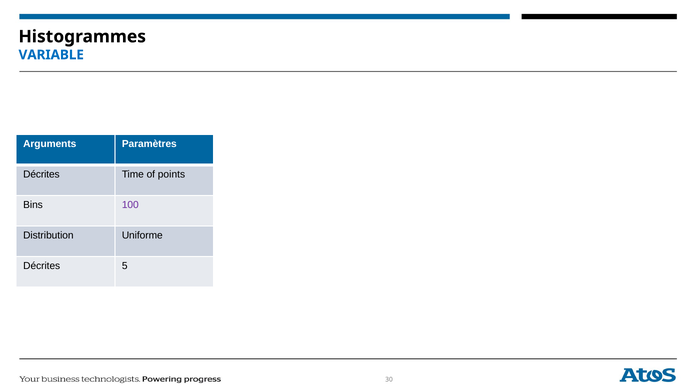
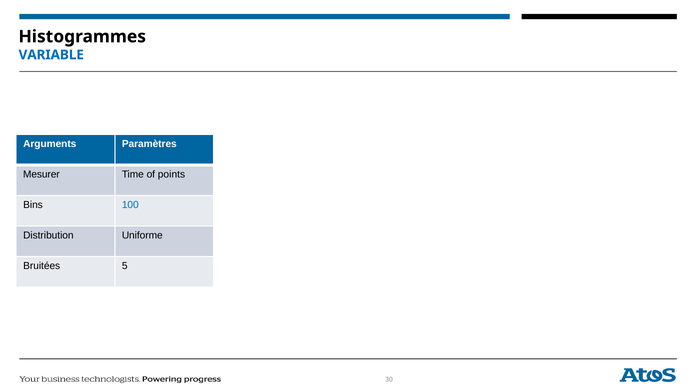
Décrites at (41, 174): Décrites -> Mesurer
100 colour: purple -> blue
Décrites at (42, 266): Décrites -> Bruitées
